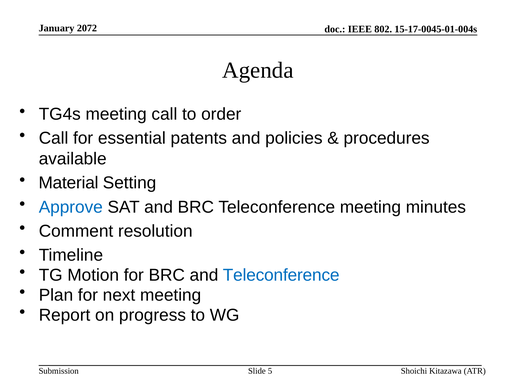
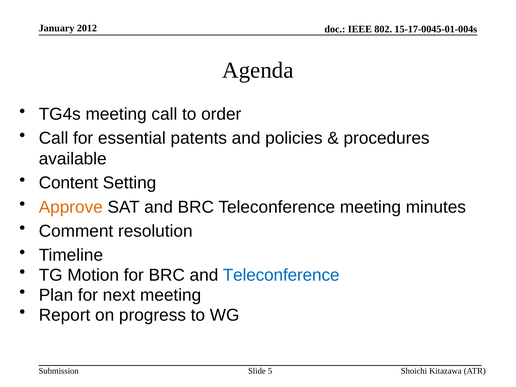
2072: 2072 -> 2012
Material: Material -> Content
Approve colour: blue -> orange
